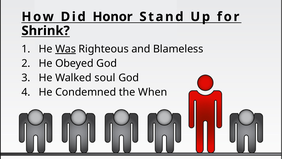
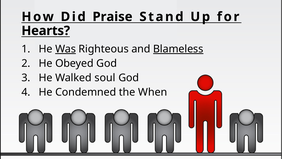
Honor: Honor -> Praise
Shrink: Shrink -> Hearts
Blameless underline: none -> present
